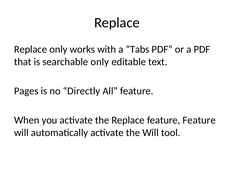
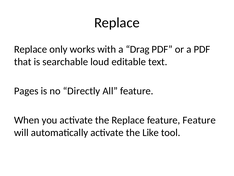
Tabs: Tabs -> Drag
searchable only: only -> loud
the Will: Will -> Like
